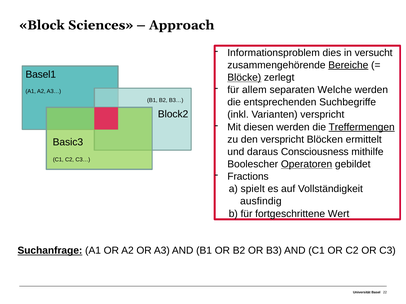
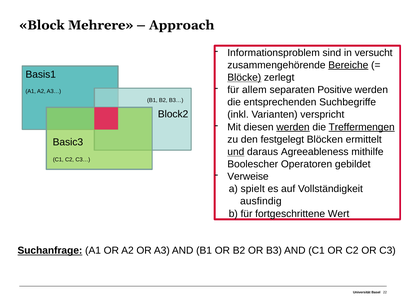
Sciences: Sciences -> Mehrere
dies: dies -> sind
Basel1: Basel1 -> Basis1
Welche: Welche -> Positive
werden at (293, 127) underline: none -> present
den verspricht: verspricht -> festgelegt
und underline: none -> present
Consciousness: Consciousness -> Agreeableness
Operatoren underline: present -> none
Fractions: Fractions -> Verweise
